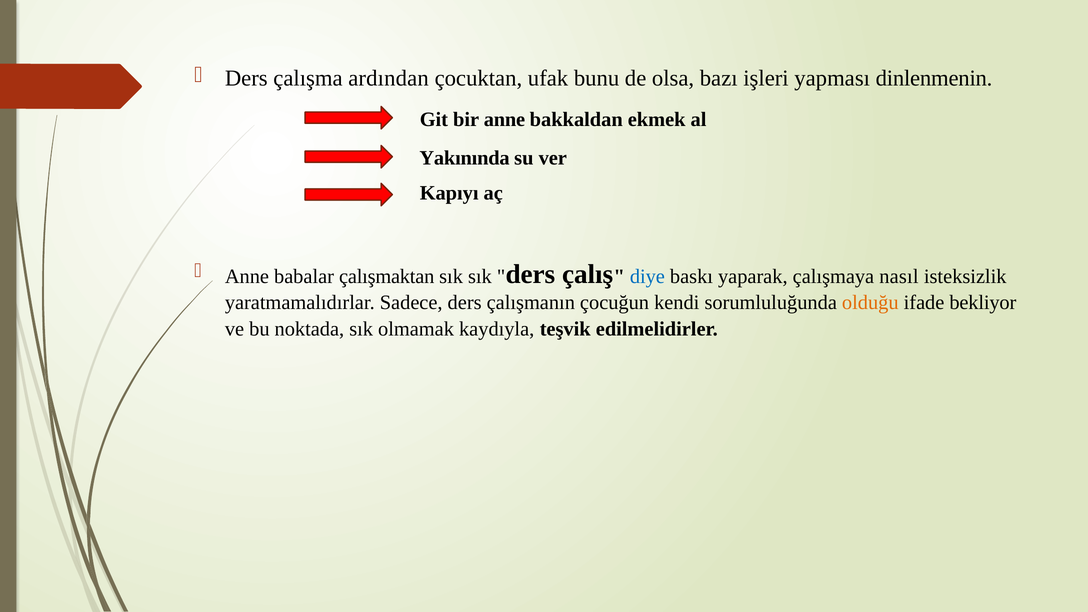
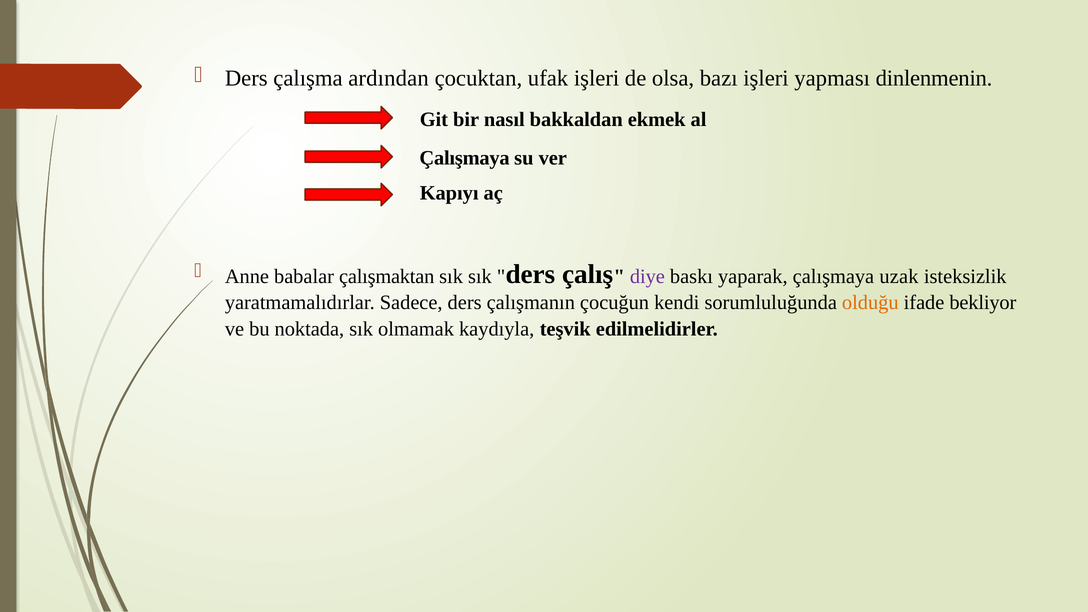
ufak bunu: bunu -> işleri
bir anne: anne -> nasıl
Yakınında at (465, 158): Yakınında -> Çalışmaya
diye colour: blue -> purple
nasıl: nasıl -> uzak
